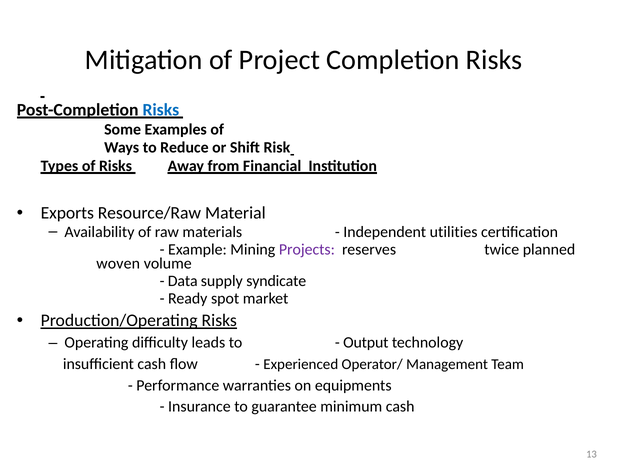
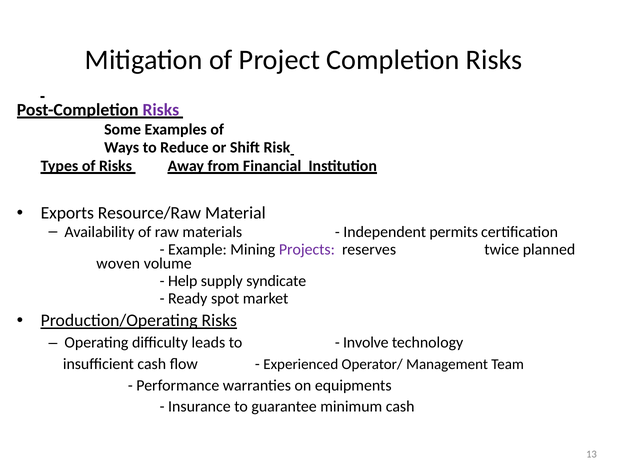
Risks at (161, 110) colour: blue -> purple
utilities: utilities -> permits
Data: Data -> Help
Output: Output -> Involve
